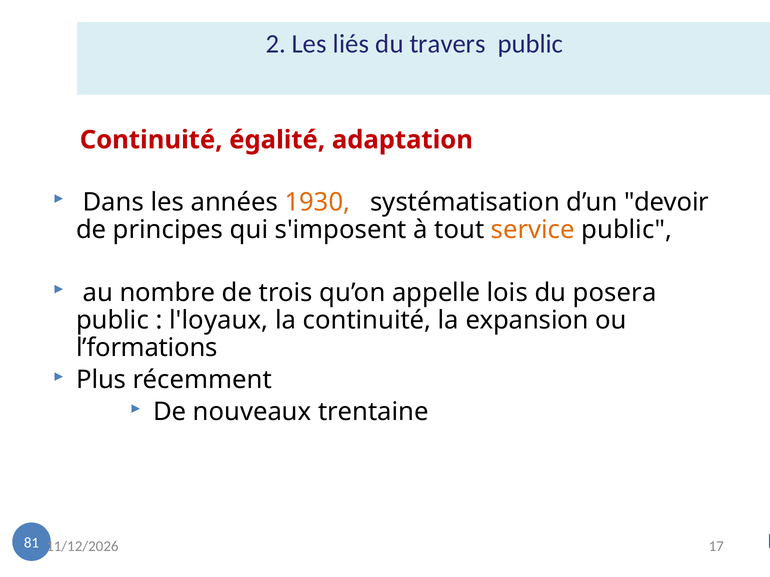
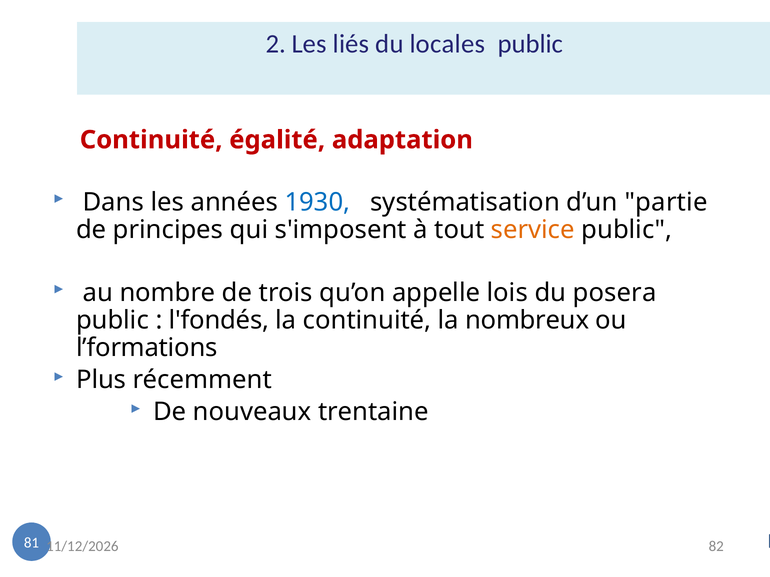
travers: travers -> locales
1930 colour: orange -> blue
devoir: devoir -> partie
l'loyaux: l'loyaux -> l'fondés
expansion: expansion -> nombreux
17: 17 -> 82
